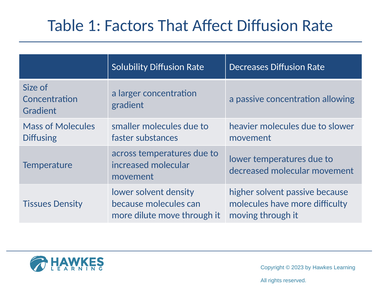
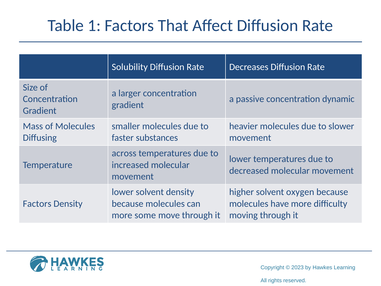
allowing: allowing -> dynamic
solvent passive: passive -> oxygen
Tissues at (37, 203): Tissues -> Factors
dilute: dilute -> some
